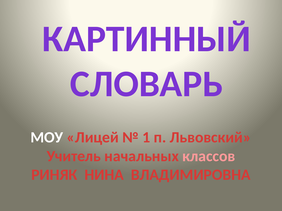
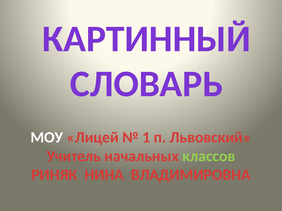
классов colour: pink -> light green
